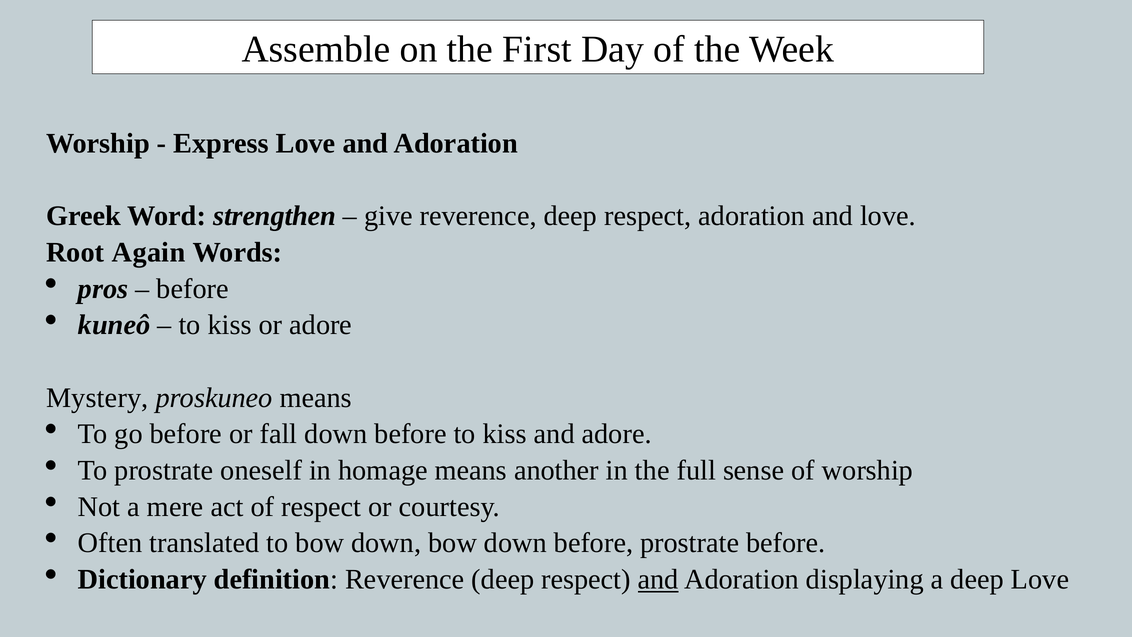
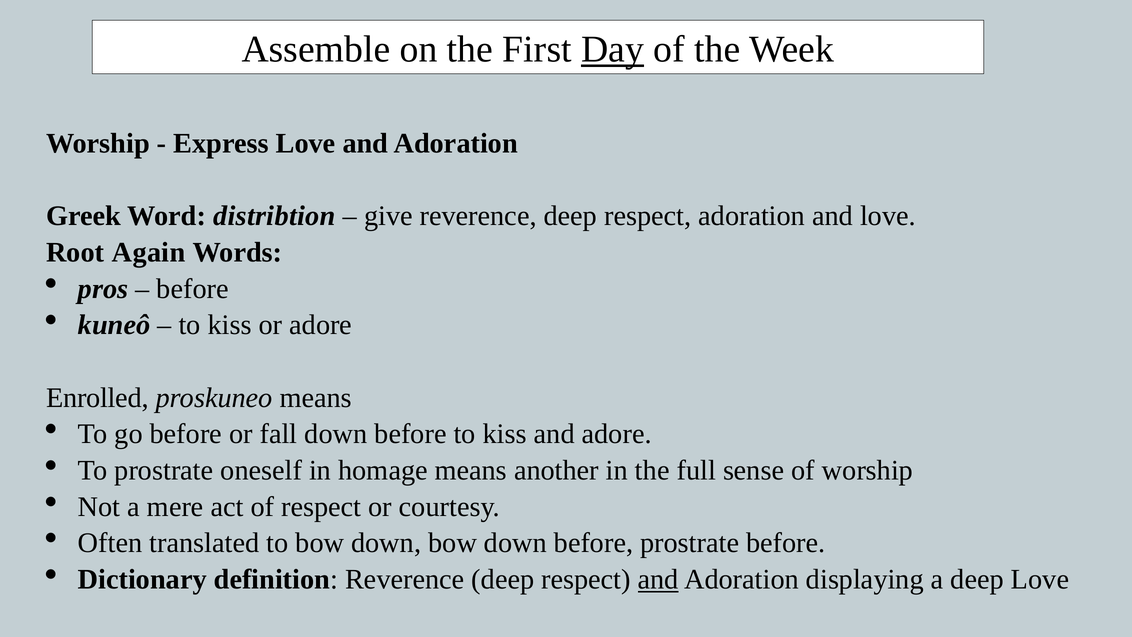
Day underline: none -> present
strengthen: strengthen -> distribtion
Mystery: Mystery -> Enrolled
